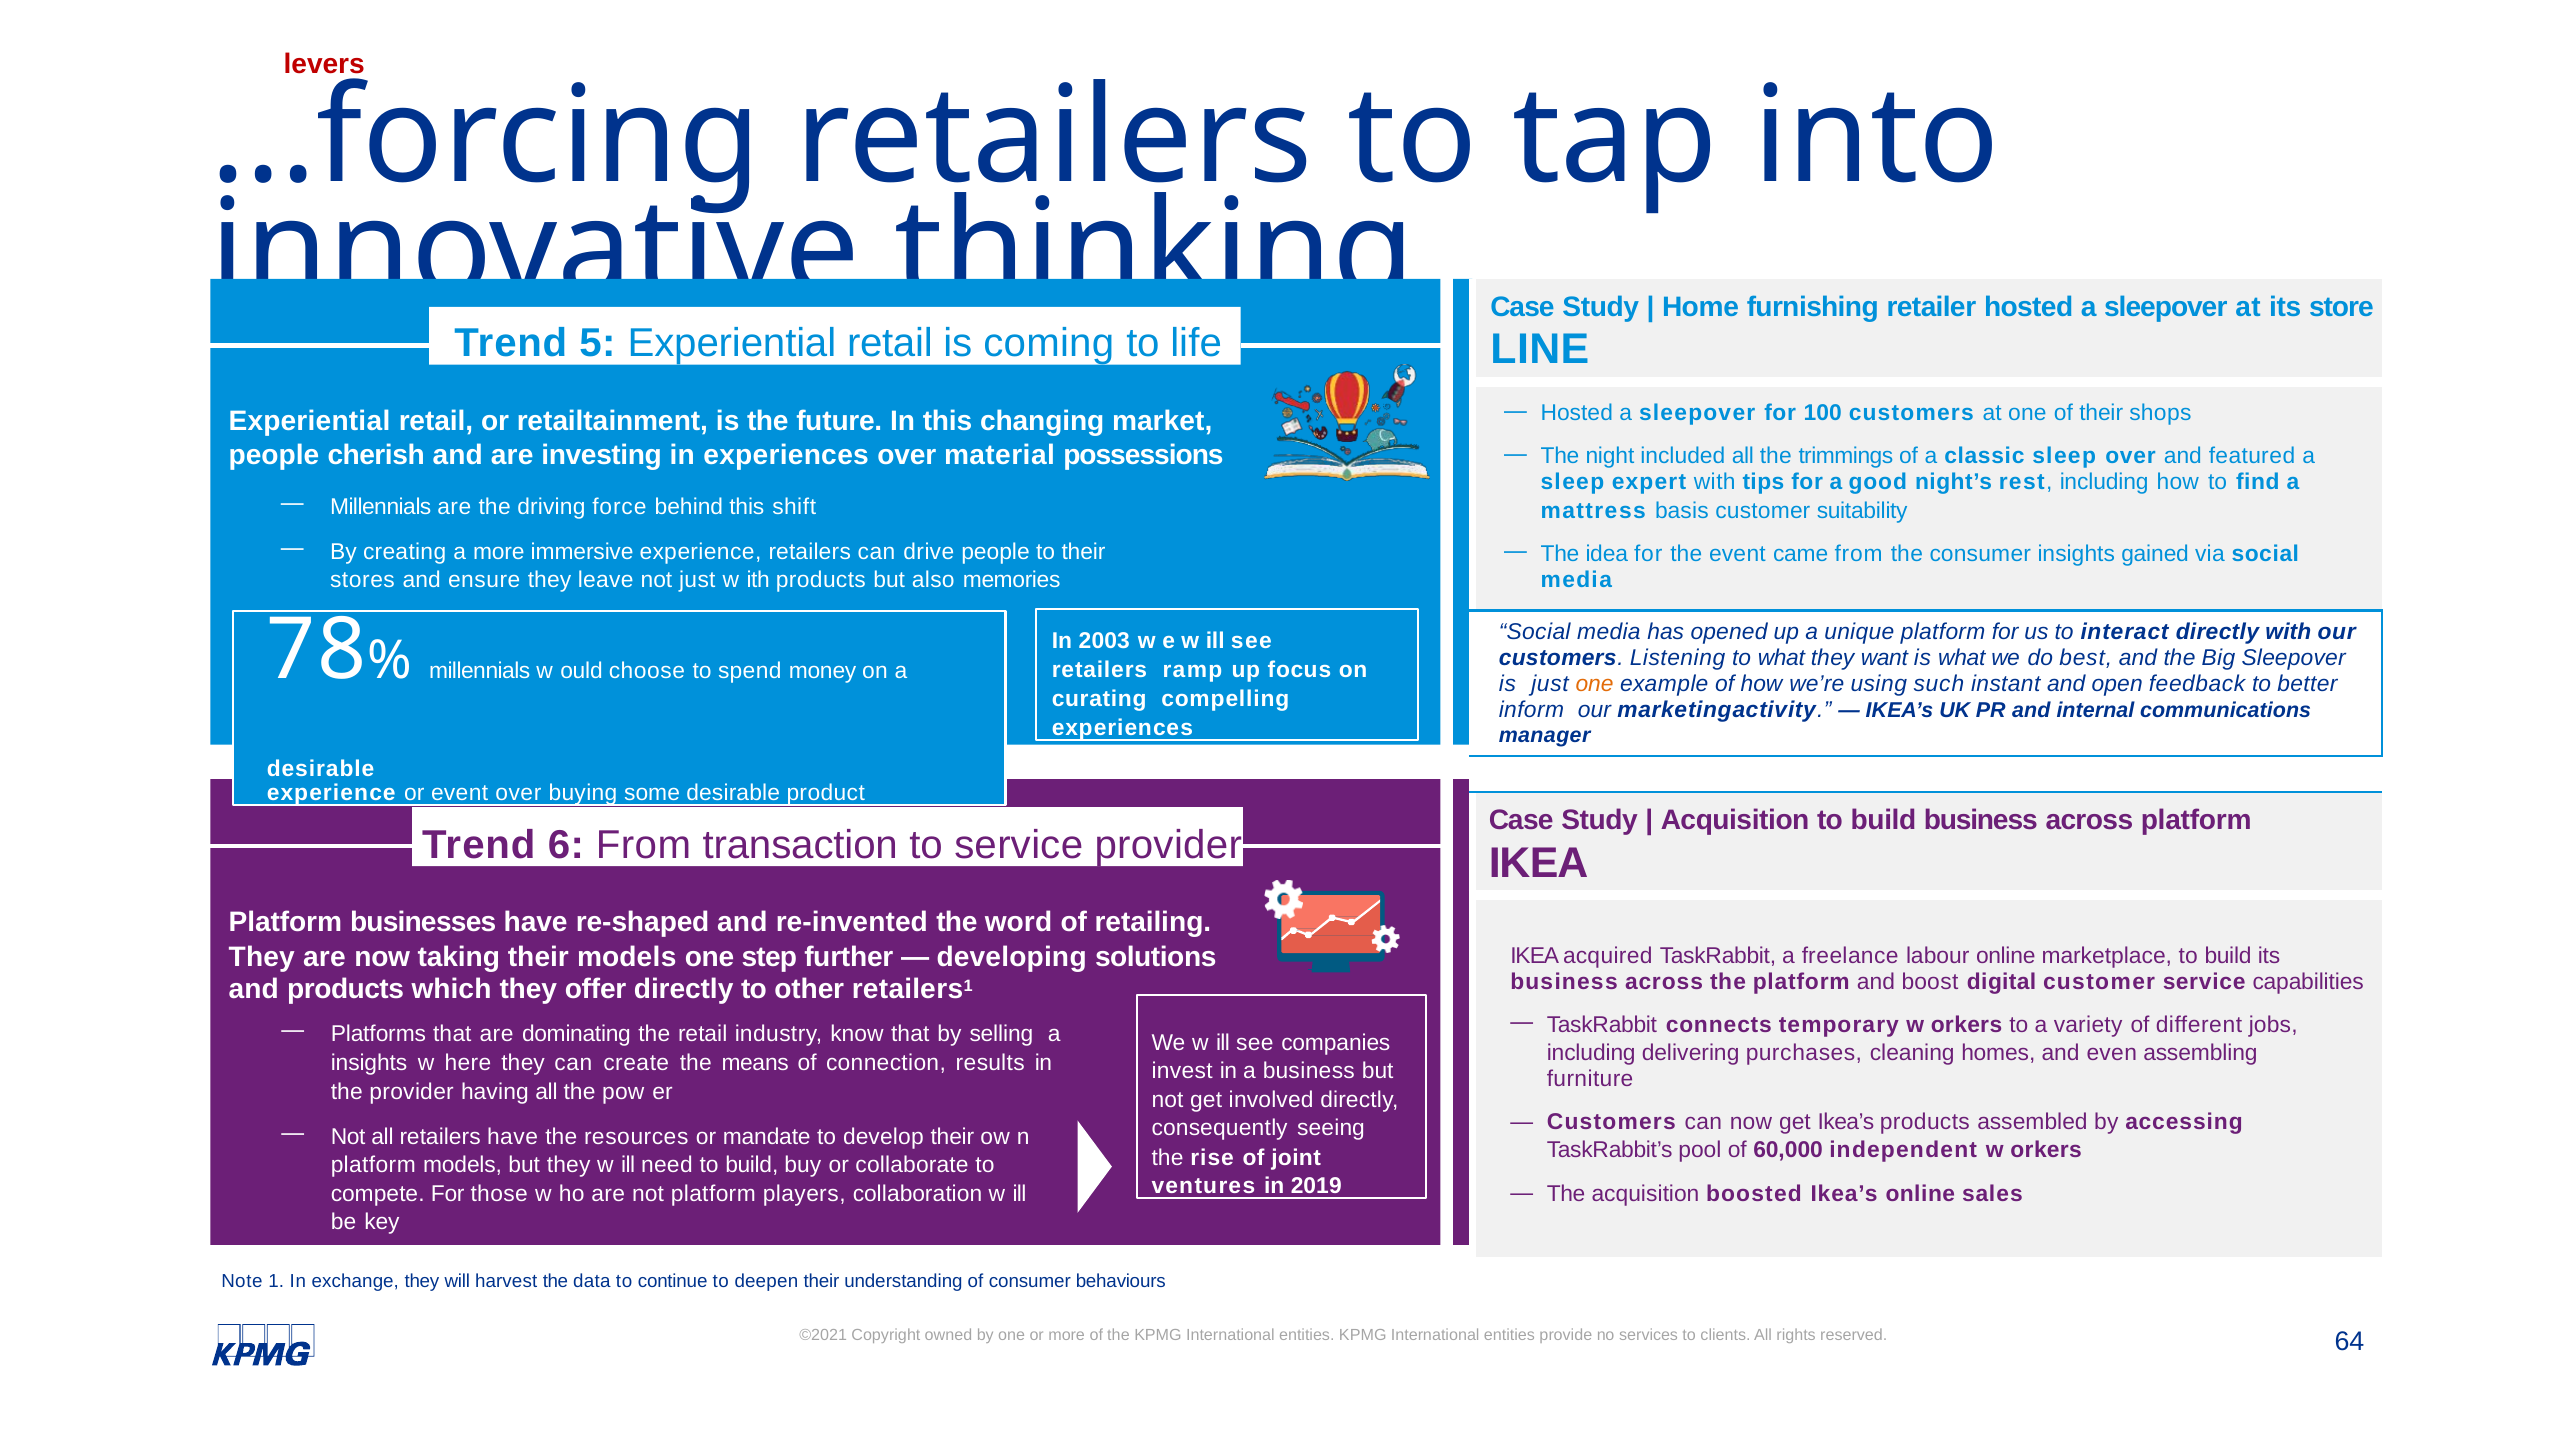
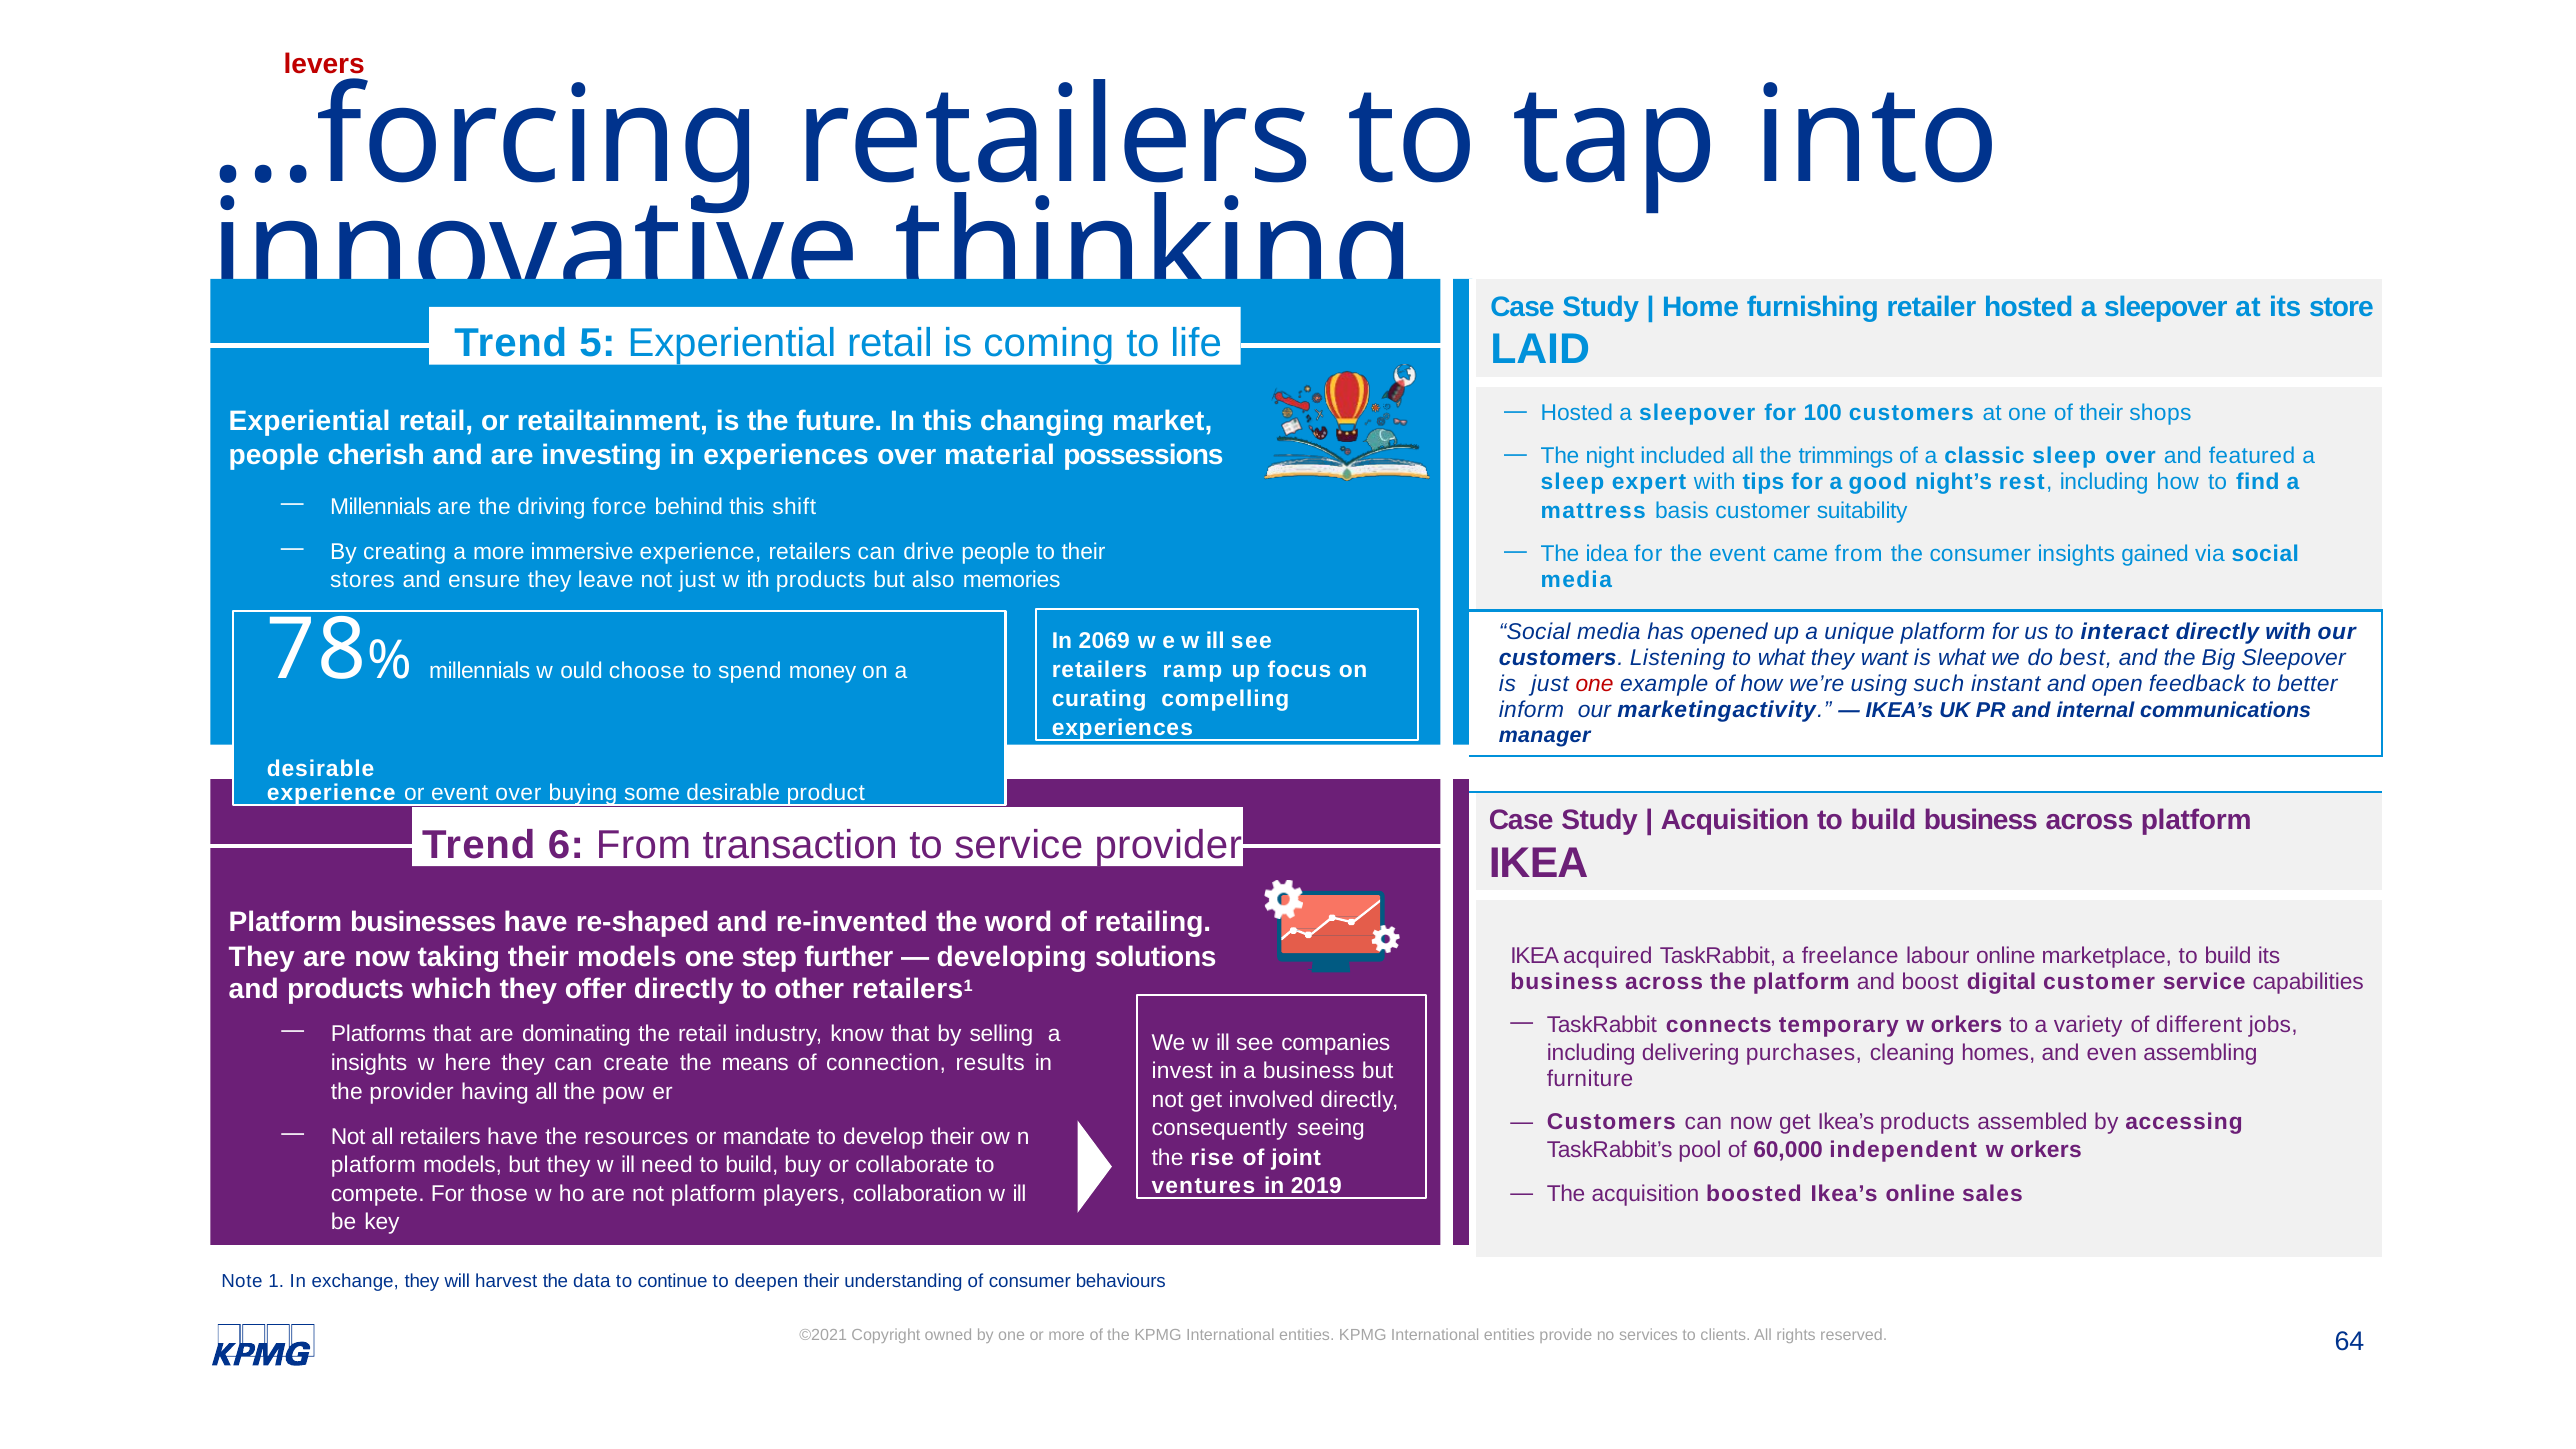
LINE: LINE -> LAID
2003: 2003 -> 2069
one at (1595, 684) colour: orange -> red
